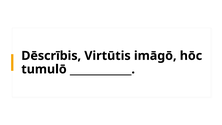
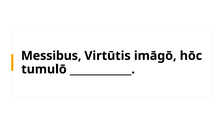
Dēscrībis: Dēscrībis -> Messibus
